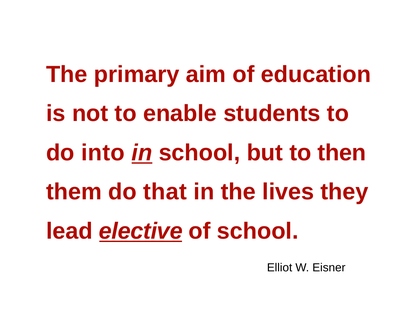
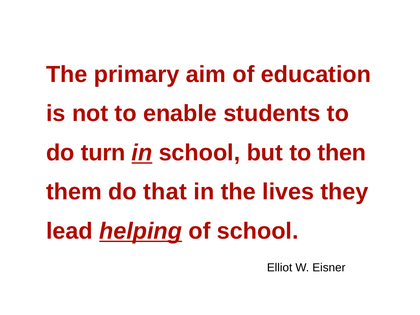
into: into -> turn
elective: elective -> helping
